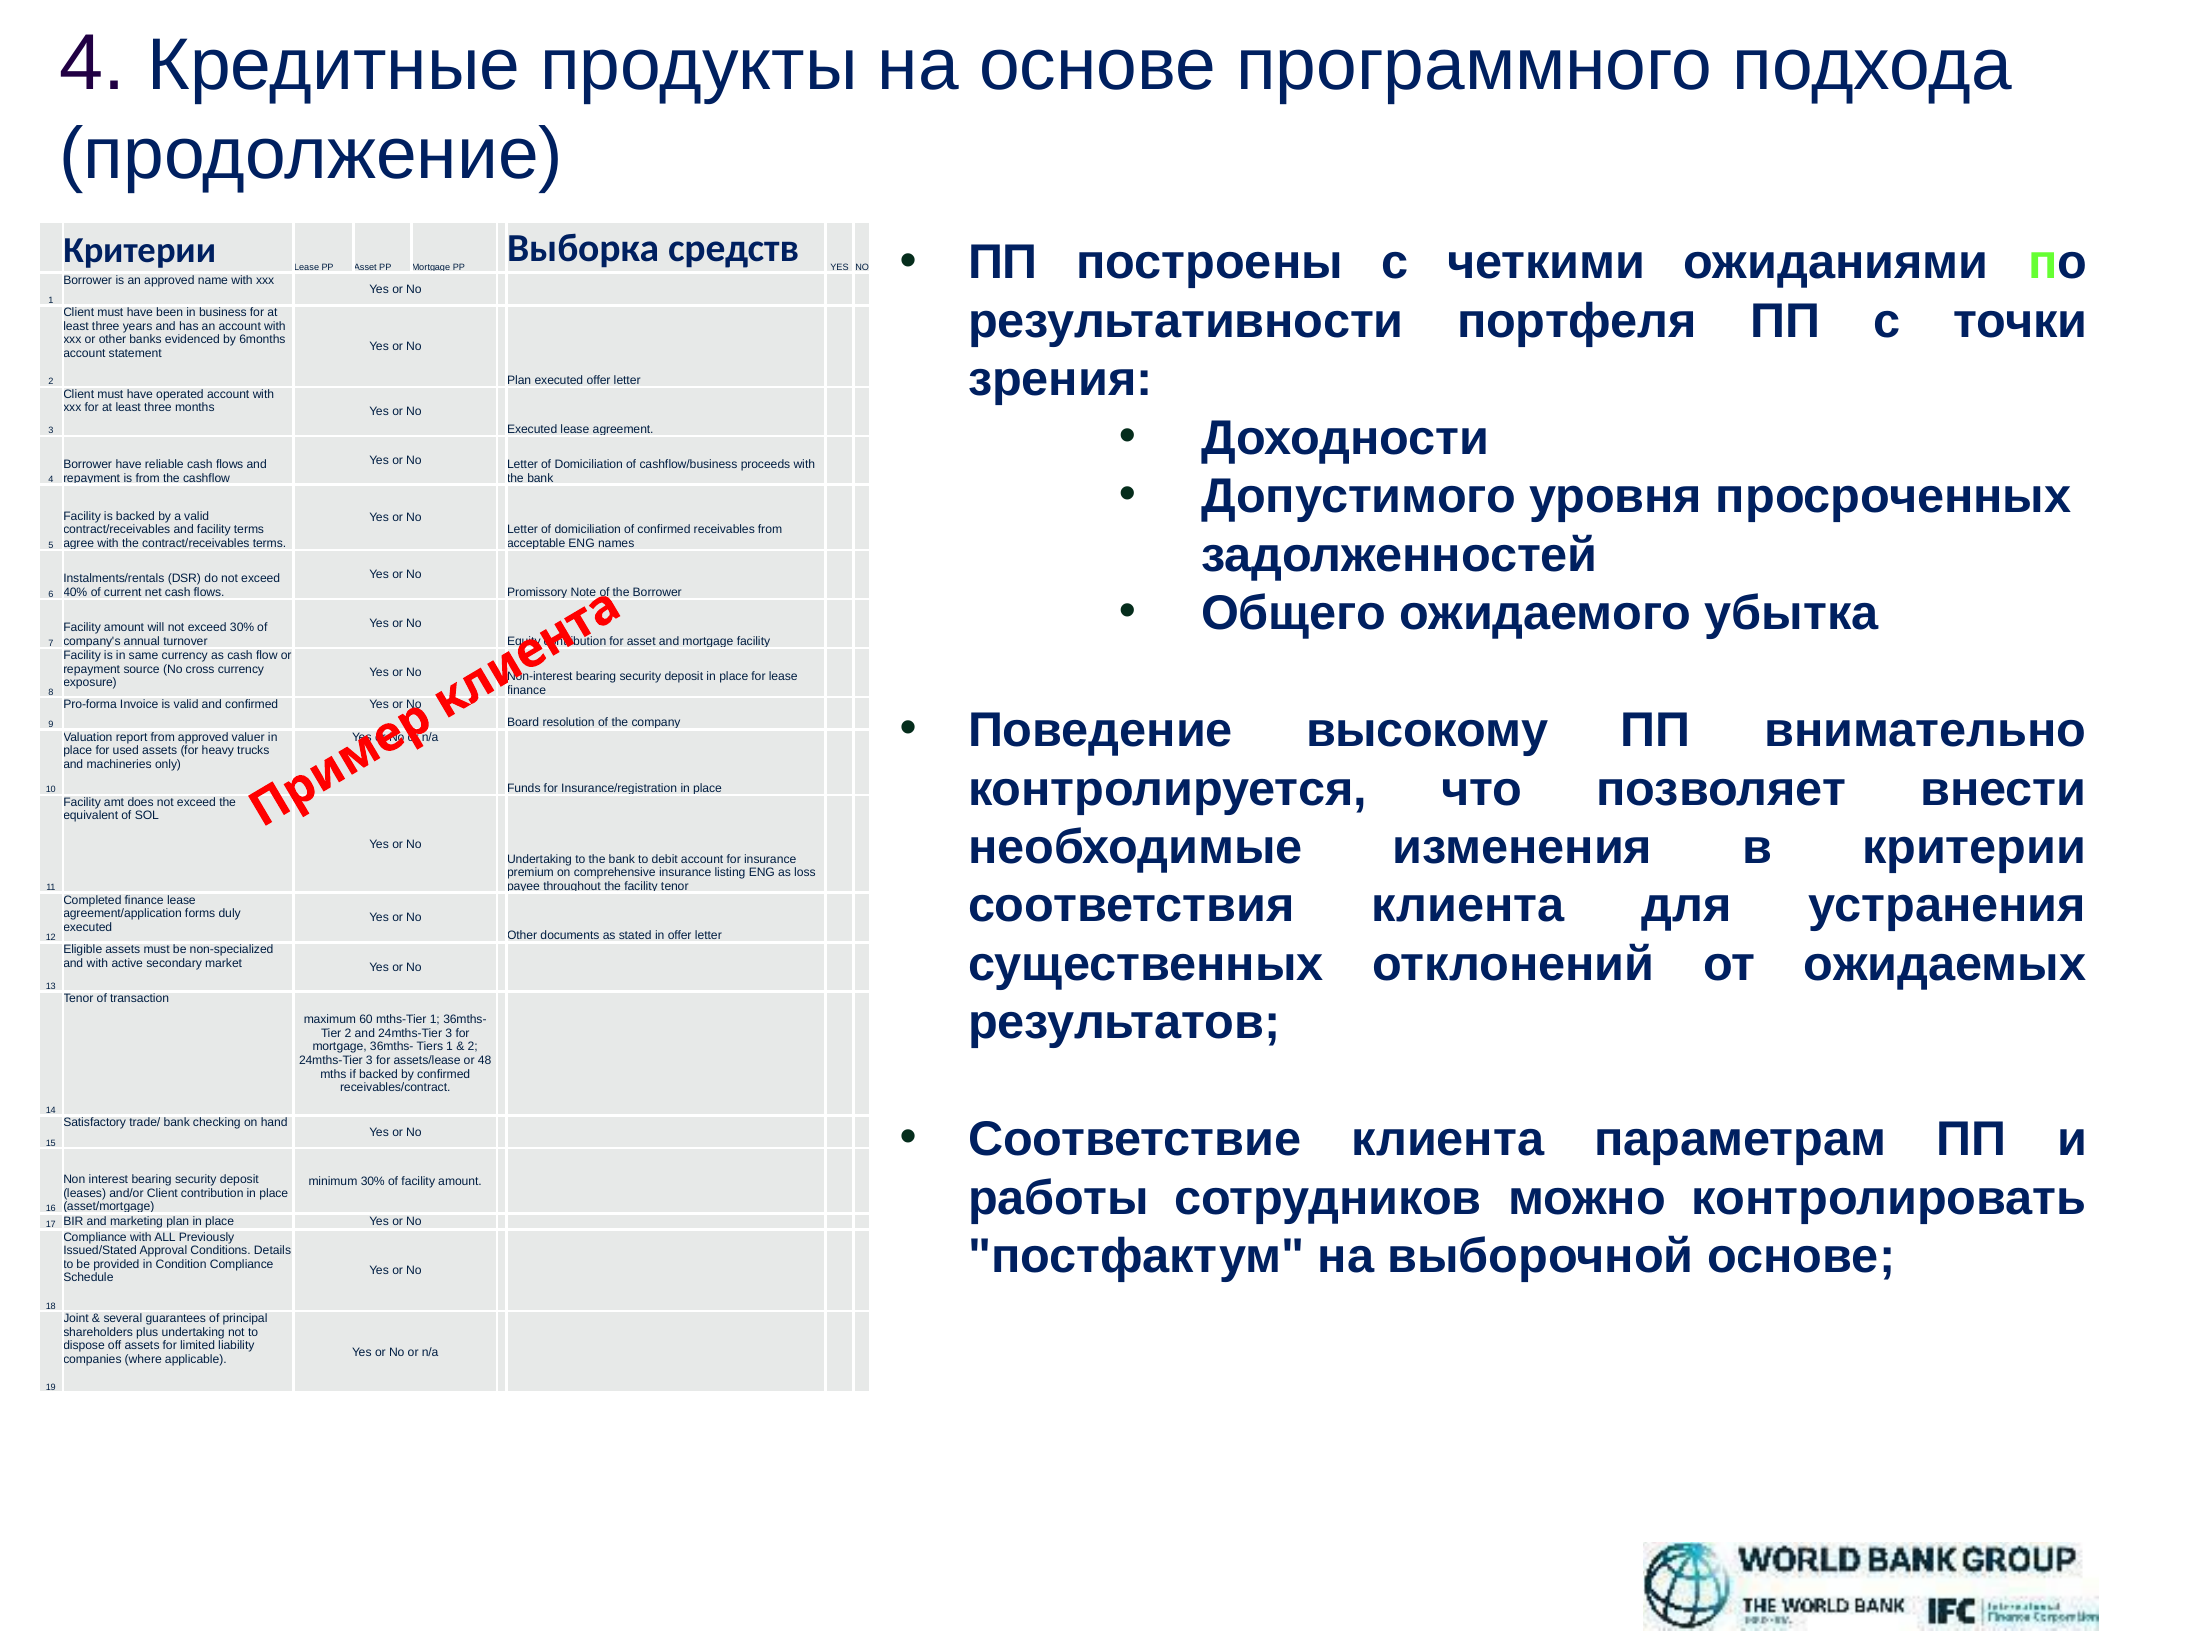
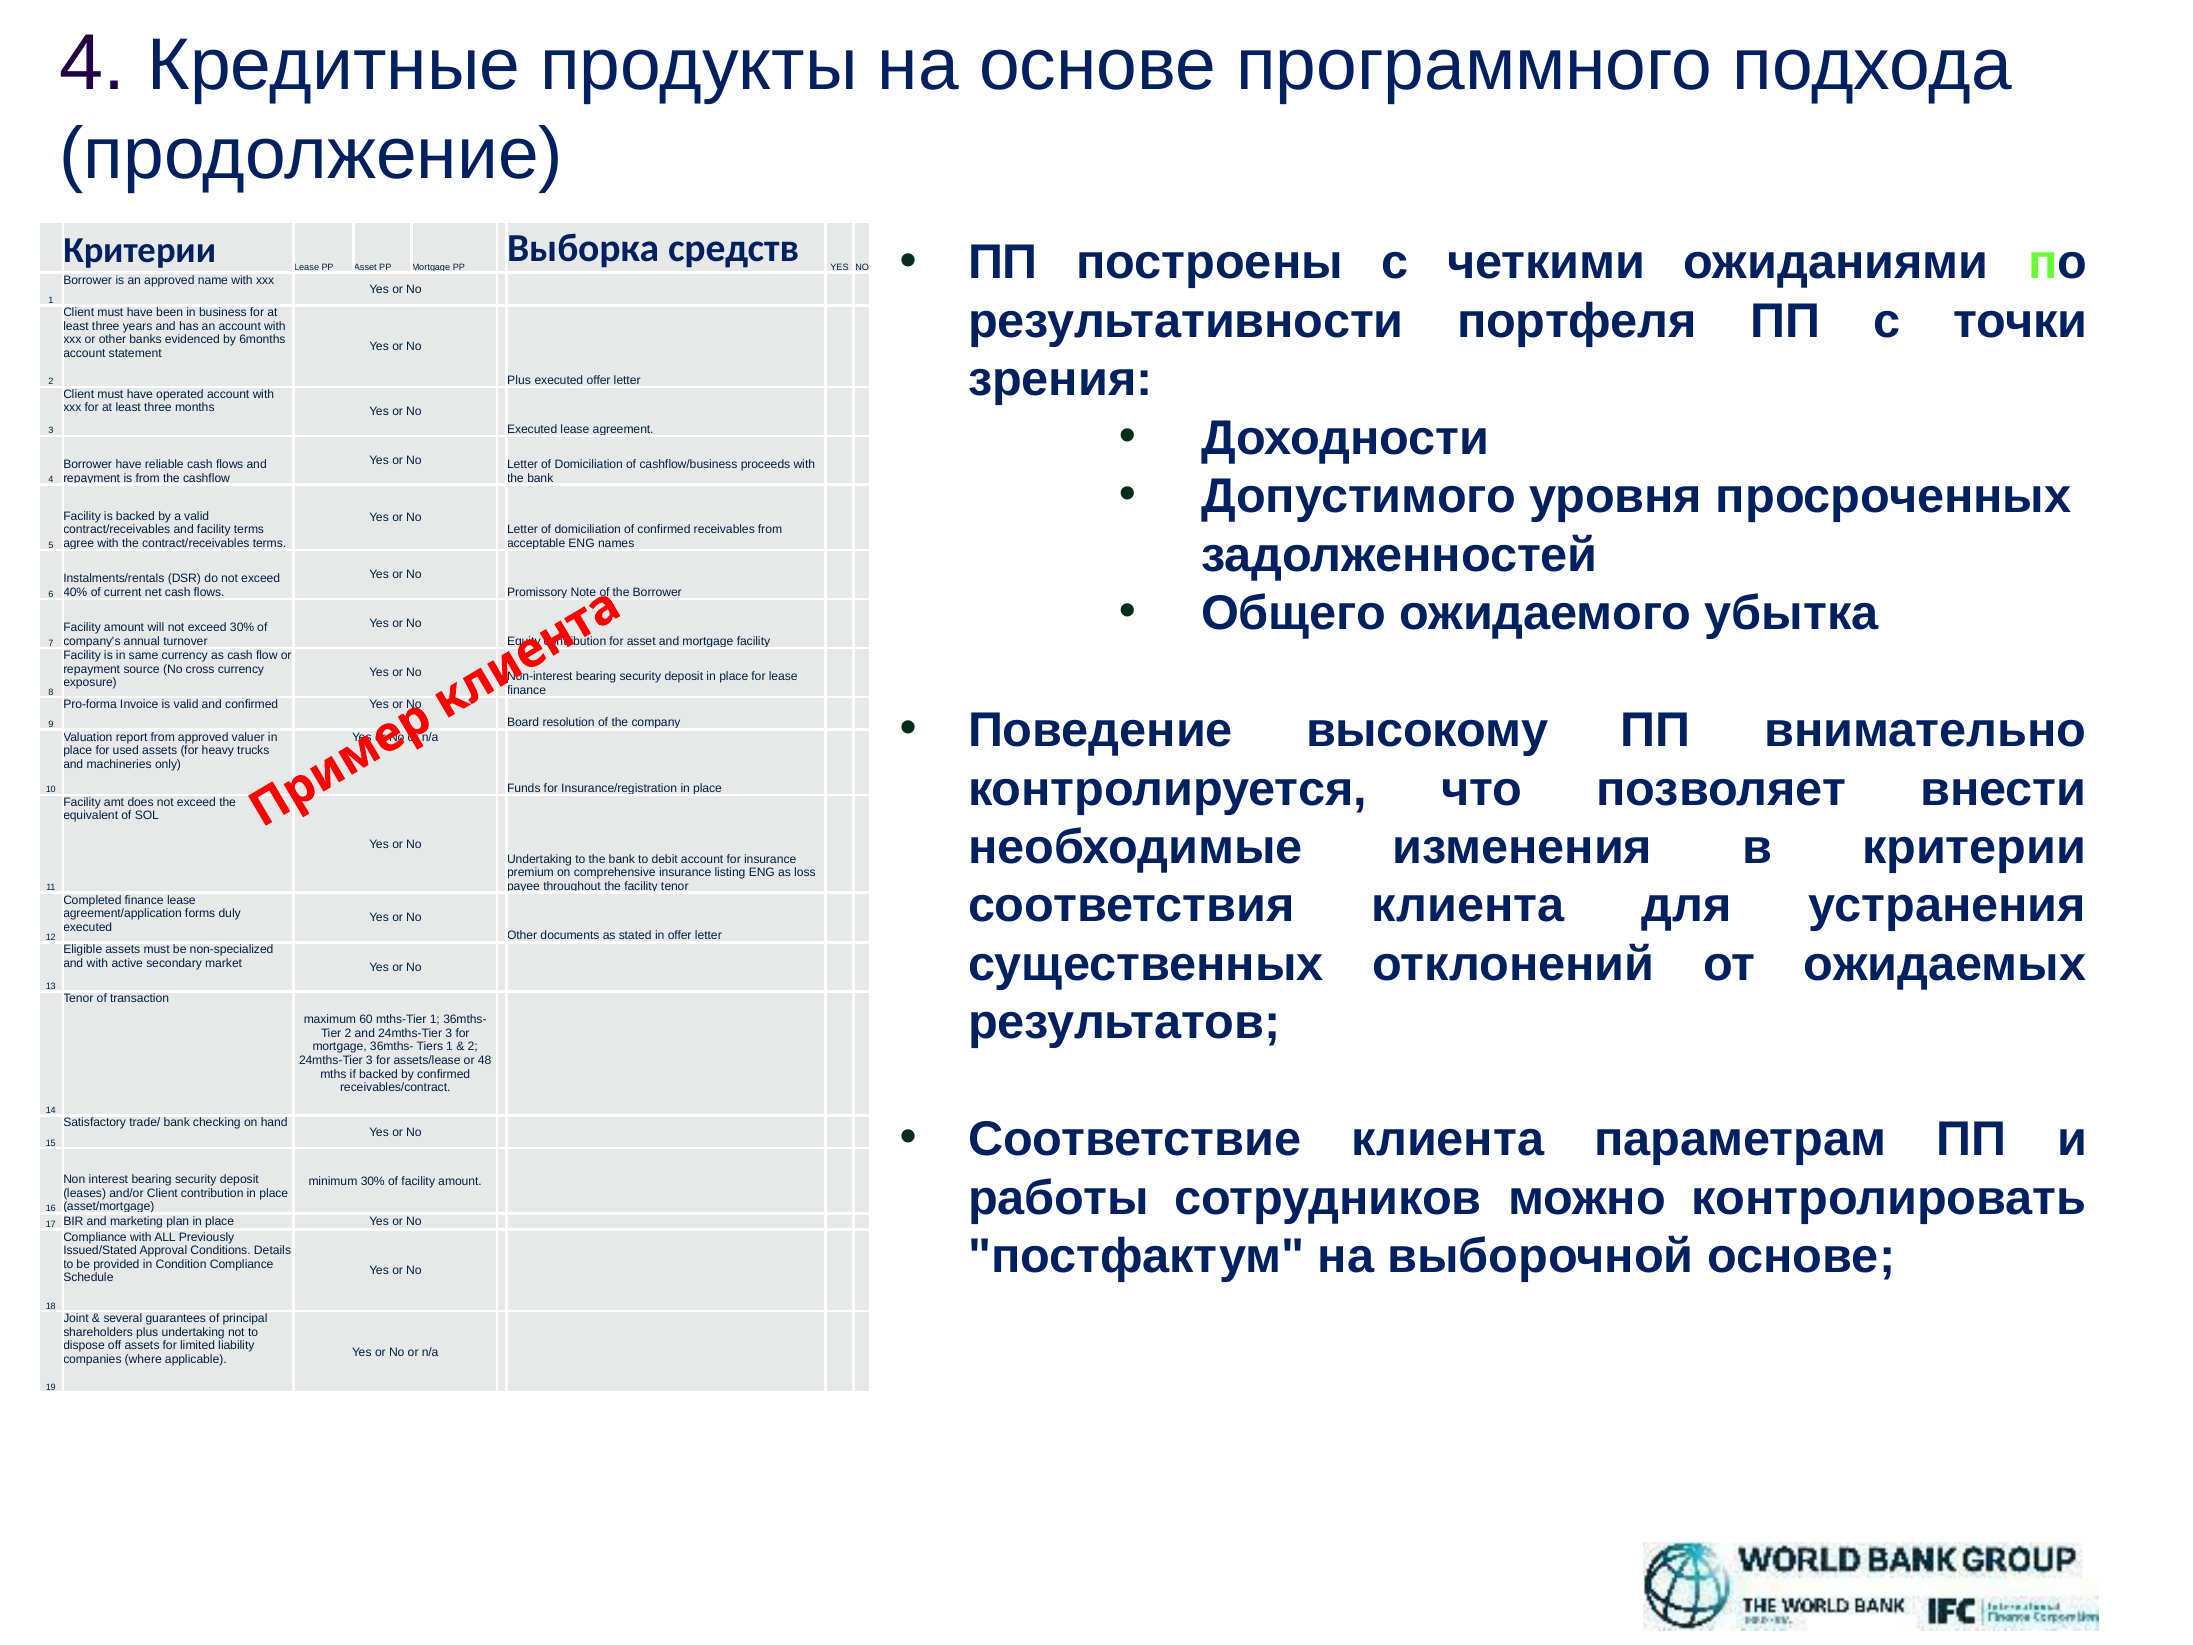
Plan at (519, 380): Plan -> Plus
